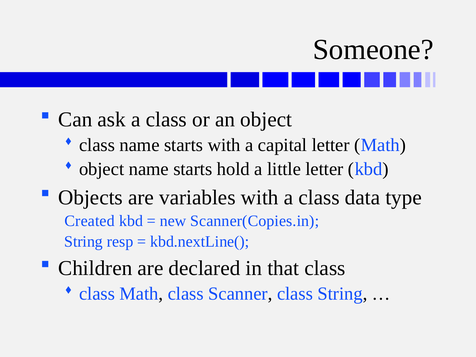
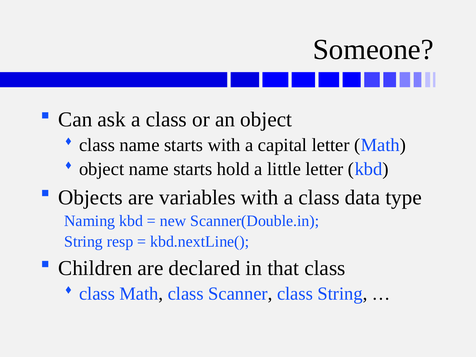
Created: Created -> Naming
Scanner(Copies.in: Scanner(Copies.in -> Scanner(Double.in
